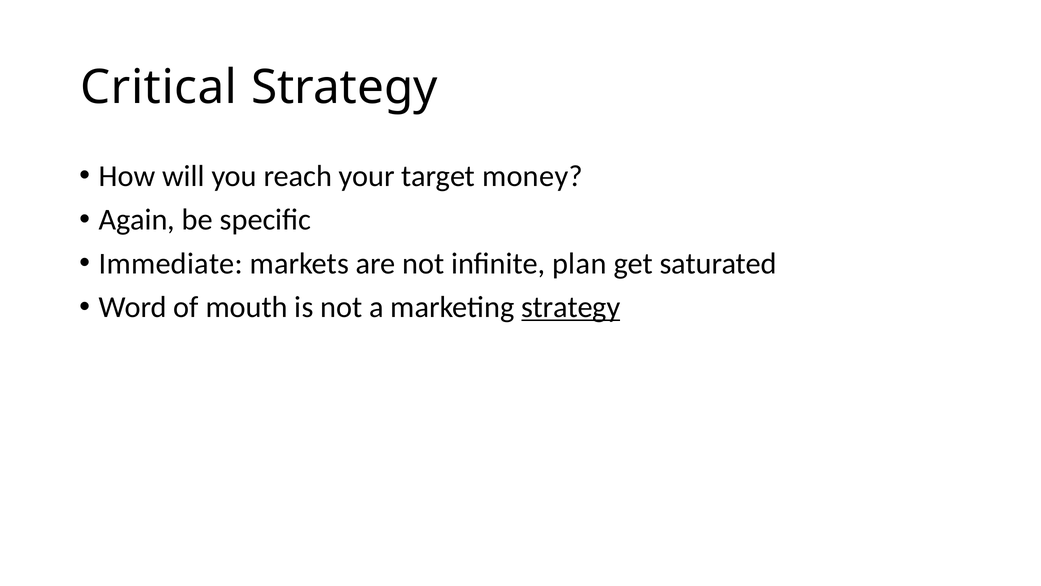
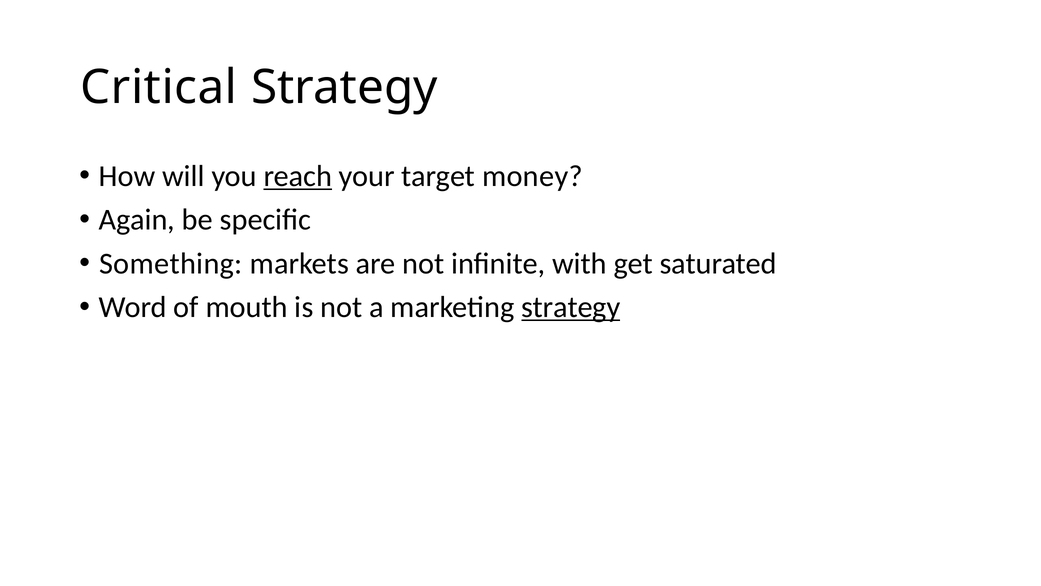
reach underline: none -> present
Immediate: Immediate -> Something
plan: plan -> with
